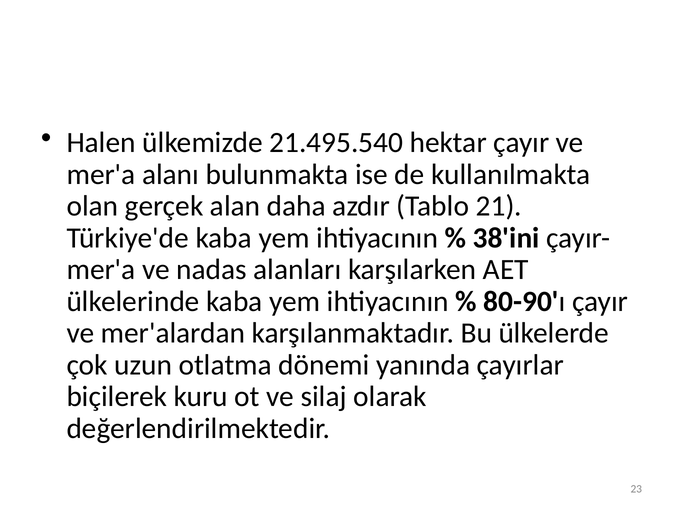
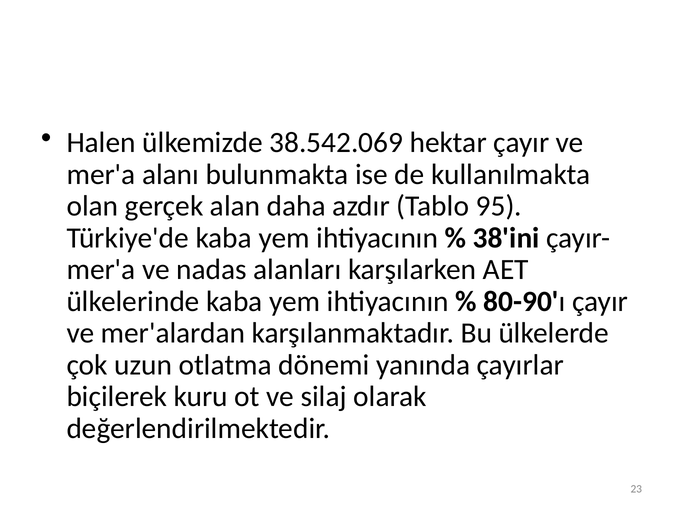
21.495.540: 21.495.540 -> 38.542.069
21: 21 -> 95
